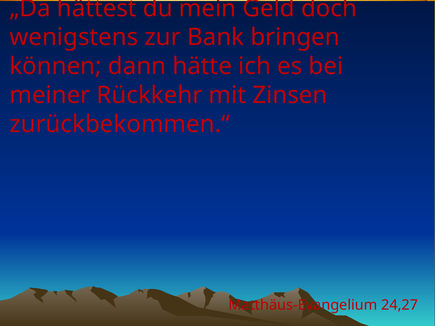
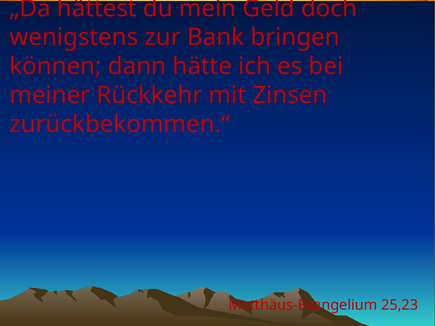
24,27: 24,27 -> 25,23
